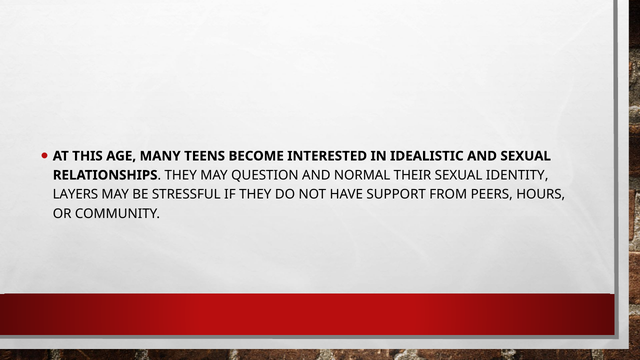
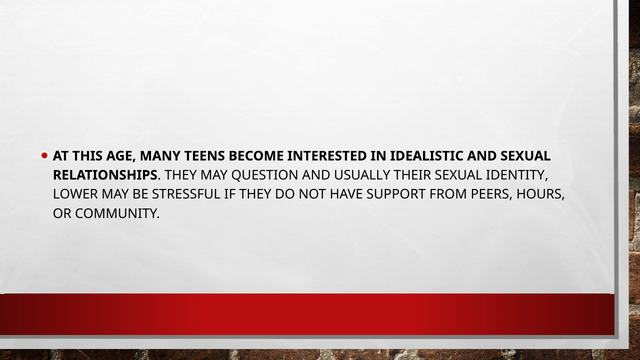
NORMAL: NORMAL -> USUALLY
LAYERS: LAYERS -> LOWER
